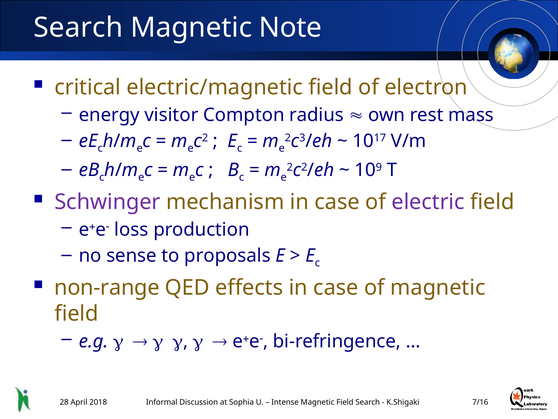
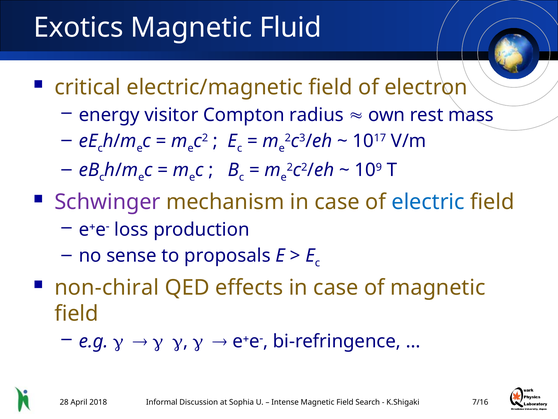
Search at (78, 27): Search -> Exotics
Note: Note -> Fluid
electric colour: purple -> blue
non-range: non-range -> non-chiral
